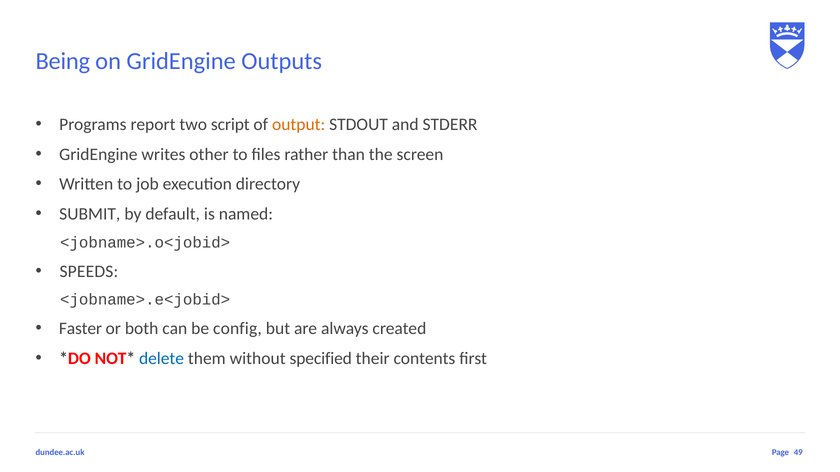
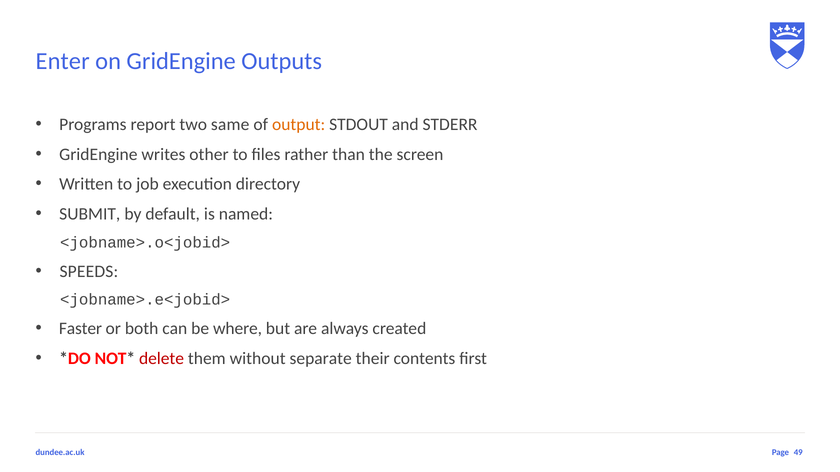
Being: Being -> Enter
script: script -> same
config: config -> where
delete colour: blue -> red
specified: specified -> separate
